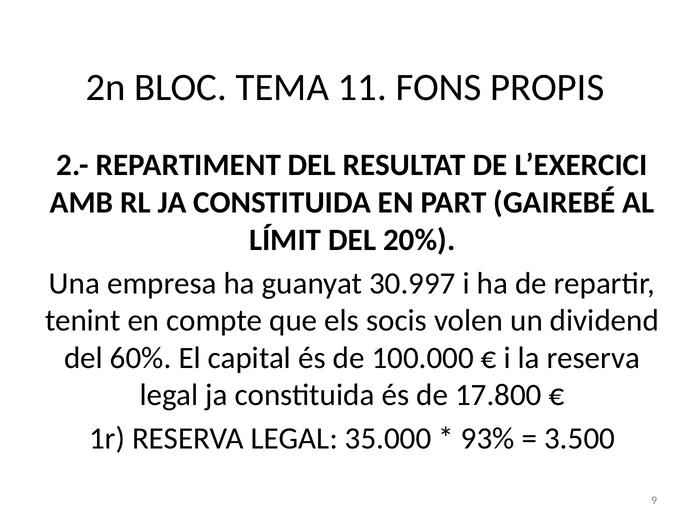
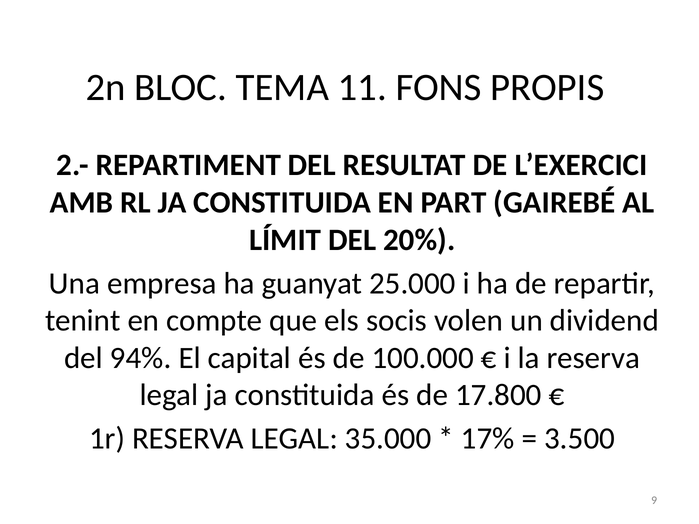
30.997: 30.997 -> 25.000
60%: 60% -> 94%
93%: 93% -> 17%
